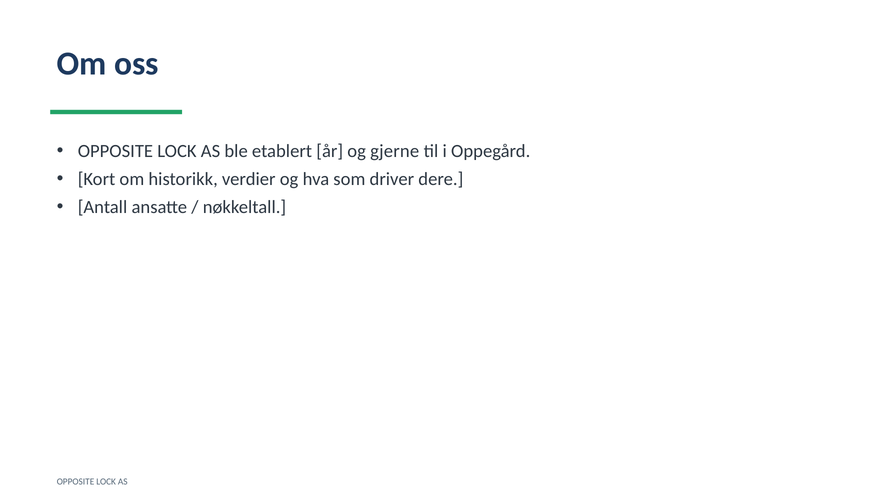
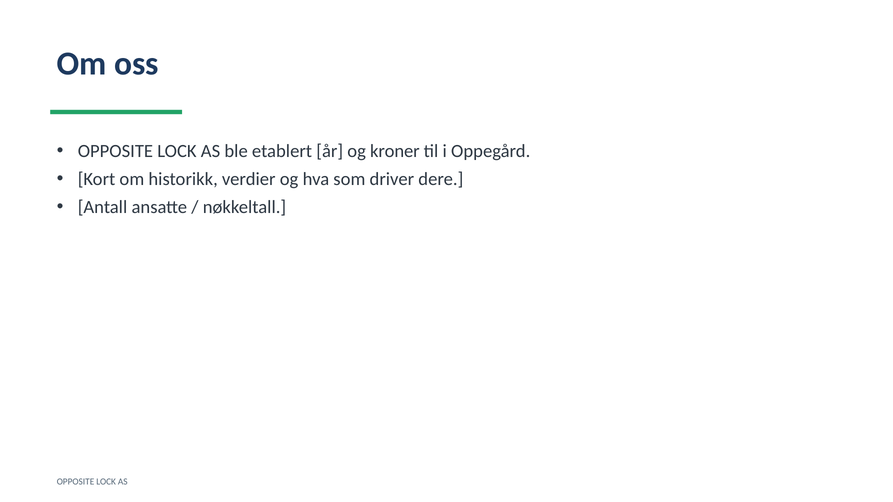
gjerne: gjerne -> kroner
